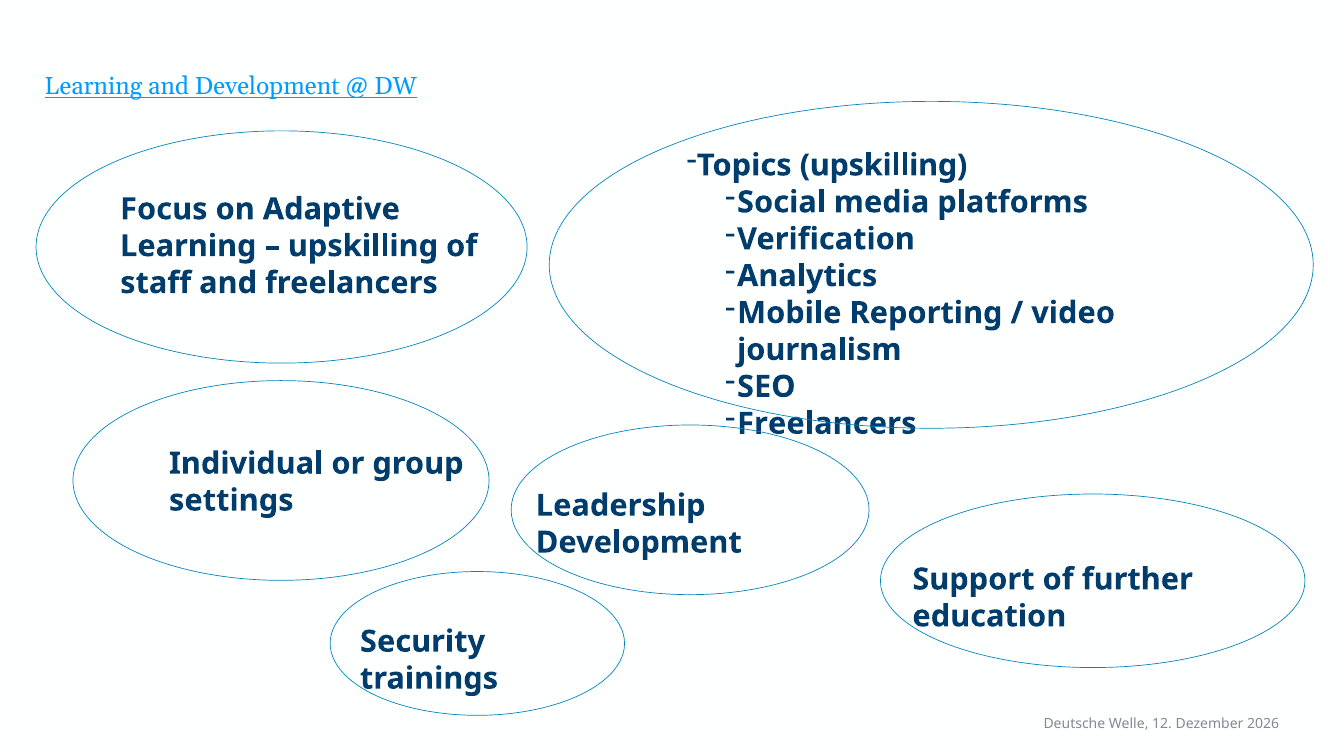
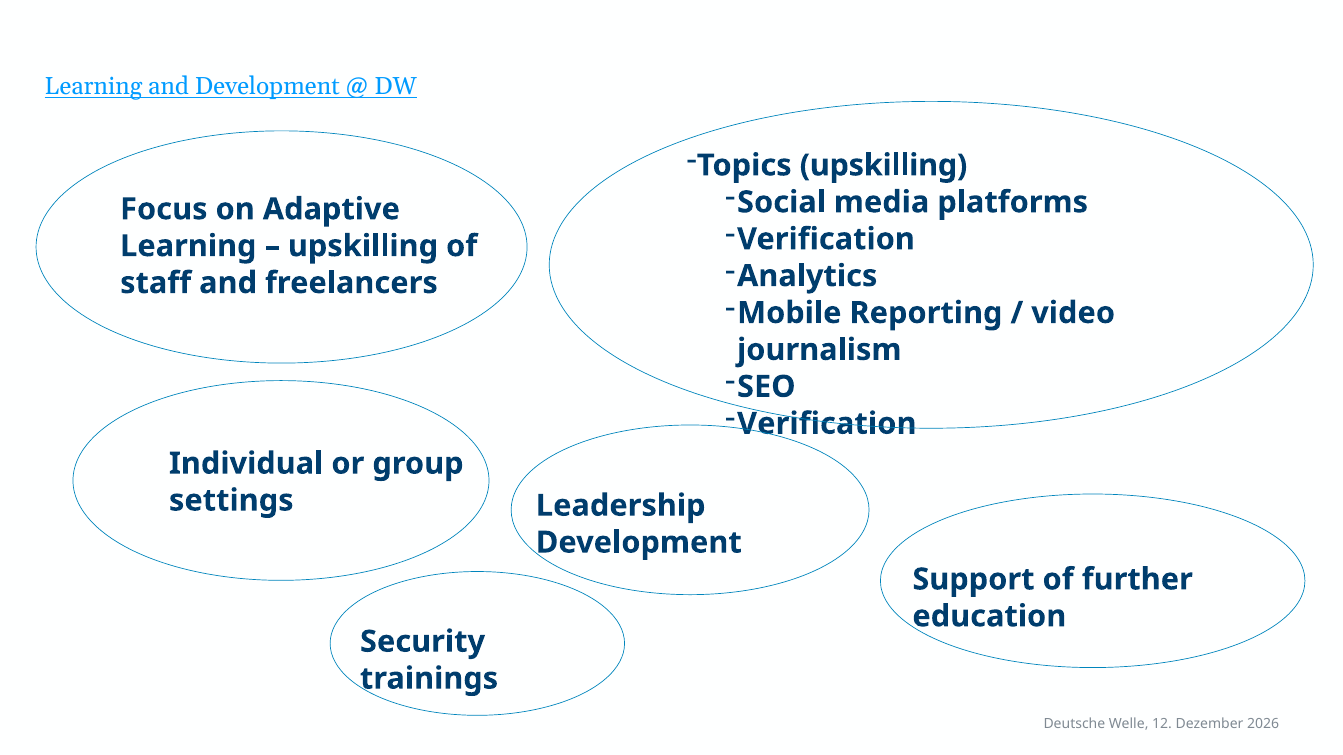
Freelancers at (827, 424): Freelancers -> Verification
